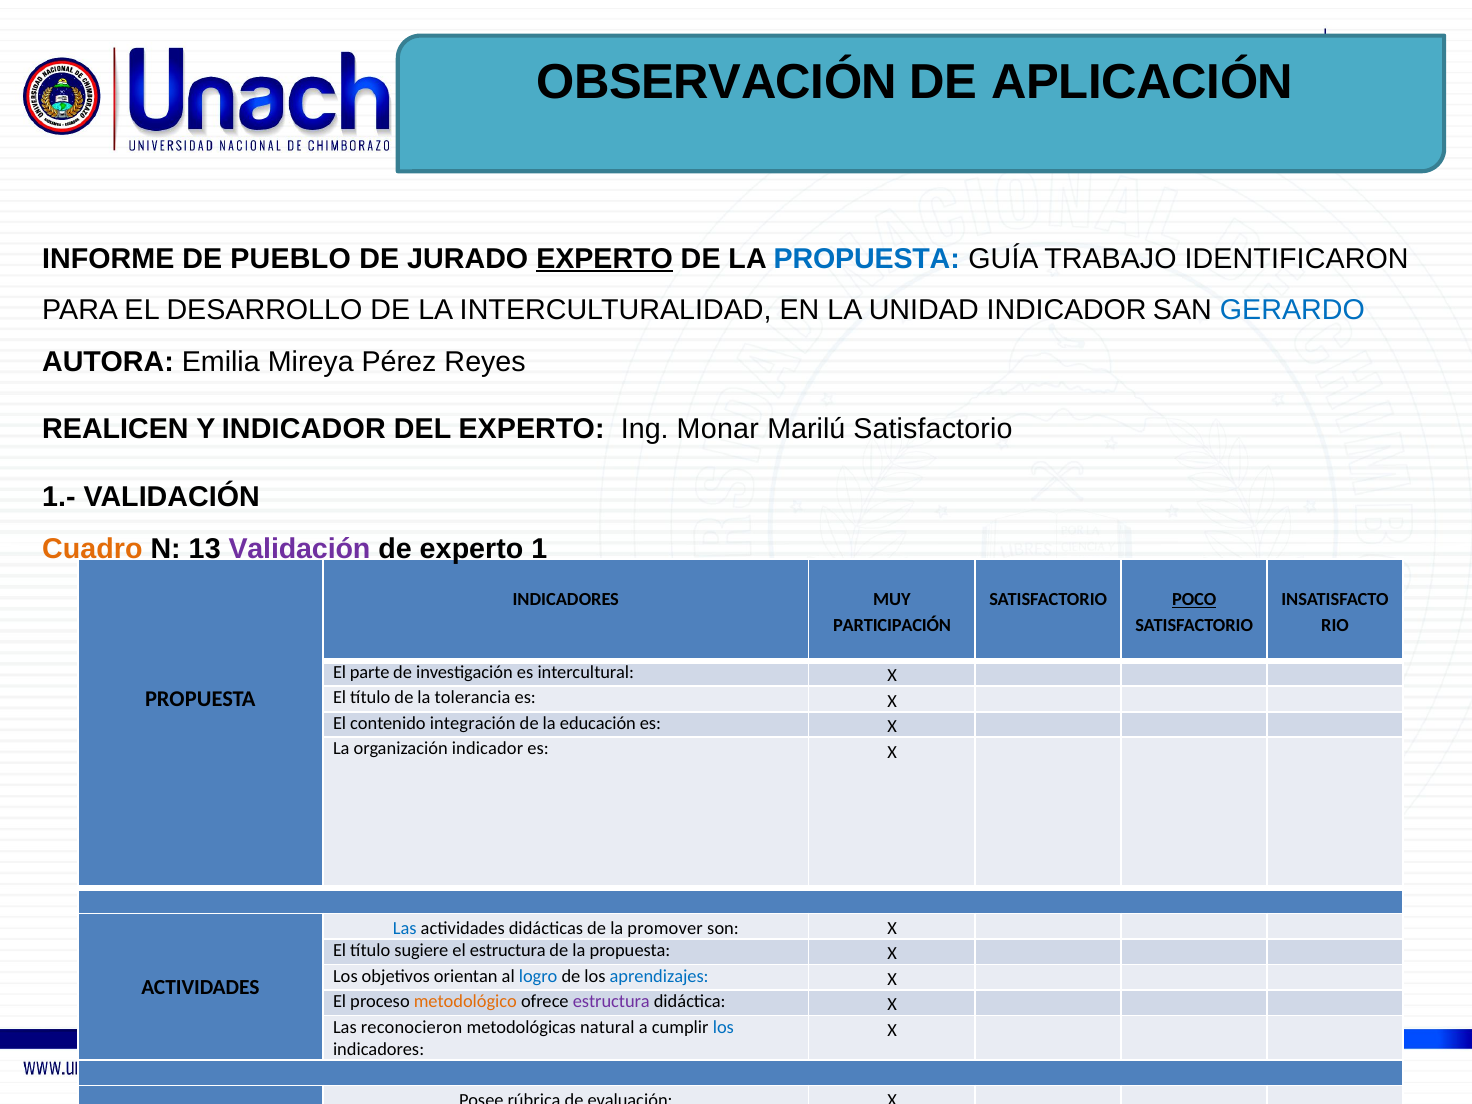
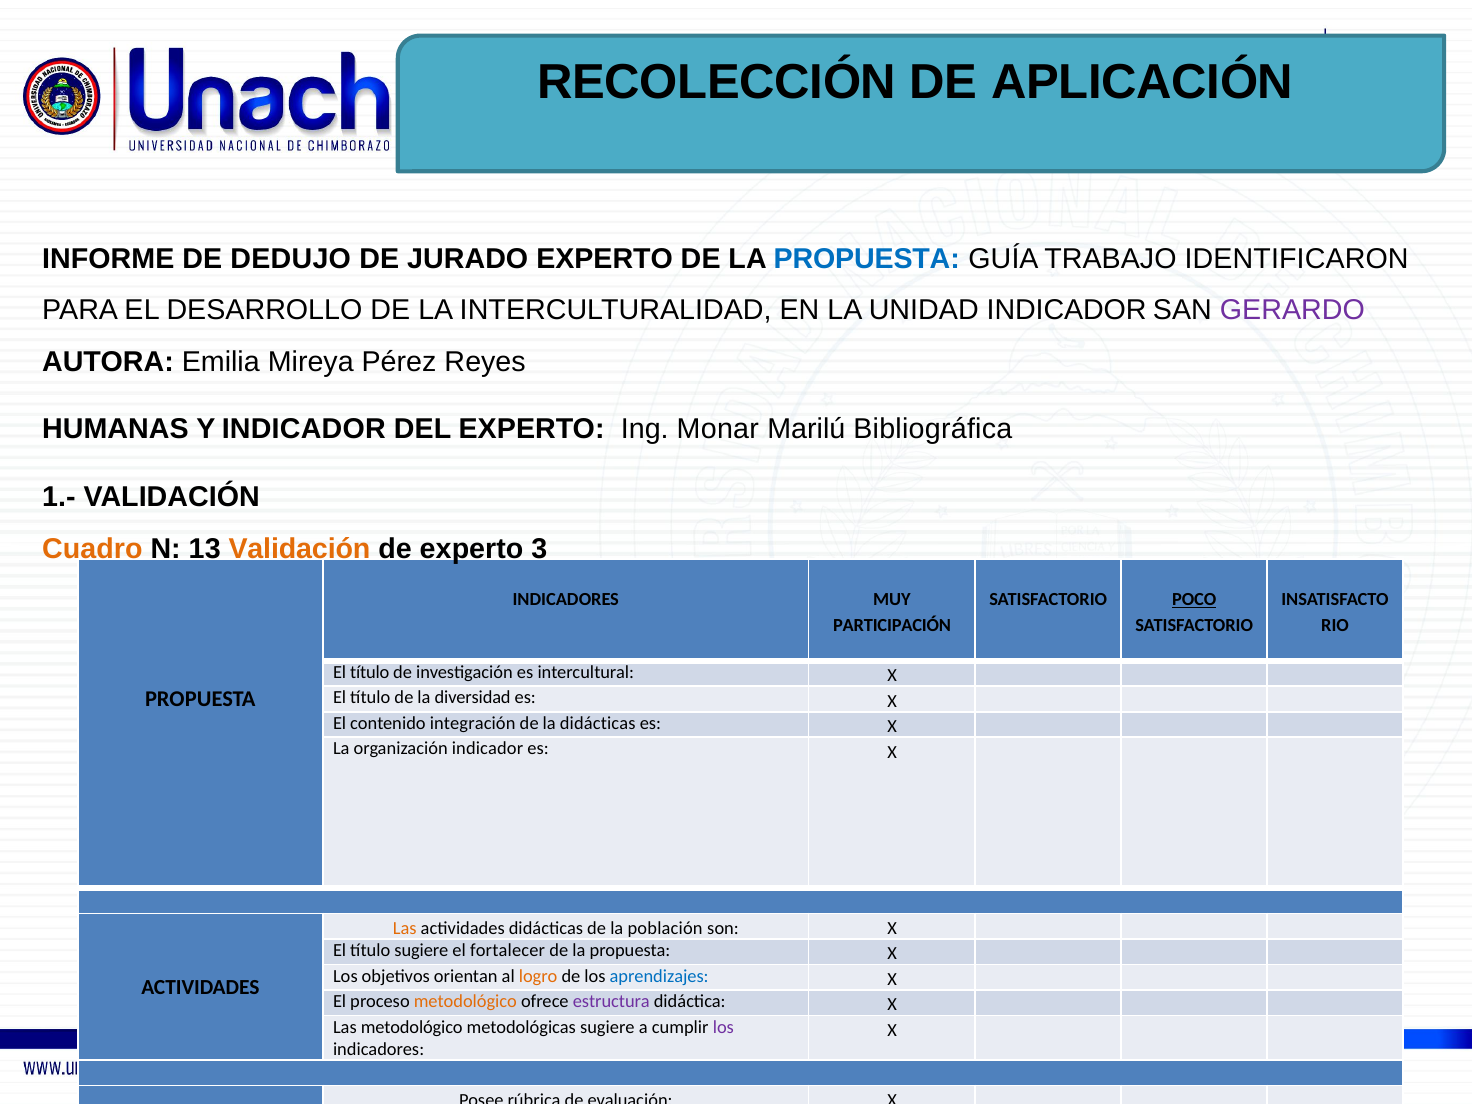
OBSERVACIÓN: OBSERVACIÓN -> RECOLECCIÓN
PUEBLO: PUEBLO -> DEDUJO
EXPERTO at (605, 259) underline: present -> none
GERARDO colour: blue -> purple
REALICEN: REALICEN -> HUMANAS
Marilú Satisfactorio: Satisfactorio -> Bibliográfica
Validación at (299, 549) colour: purple -> orange
1: 1 -> 3
parte at (370, 672): parte -> título
tolerancia: tolerancia -> diversidad
la educación: educación -> didácticas
Las at (405, 928) colour: blue -> orange
promover: promover -> población
el estructura: estructura -> fortalecer
logro colour: blue -> orange
Las reconocieron: reconocieron -> metodológico
metodológicas natural: natural -> sugiere
los at (723, 1027) colour: blue -> purple
